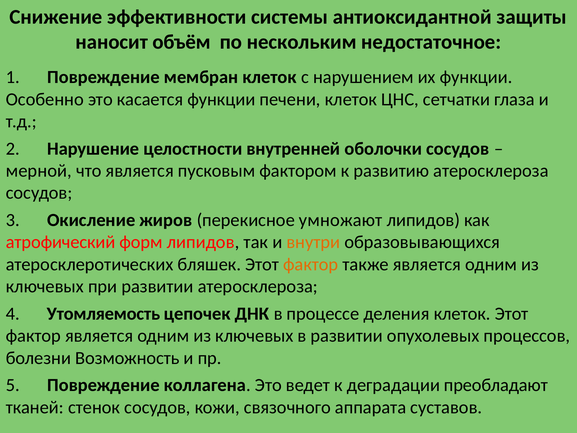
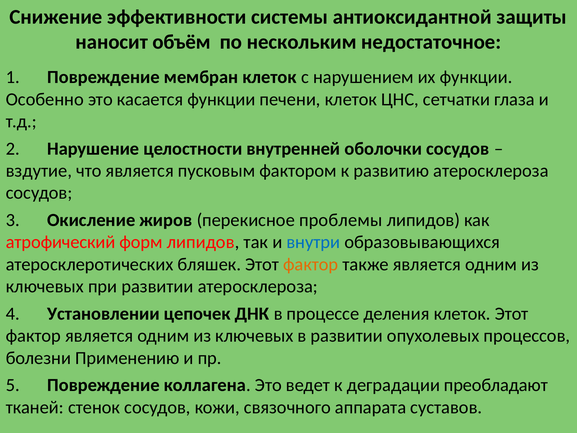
мерной: мерной -> вздутие
умножают: умножают -> проблемы
внутри colour: orange -> blue
Утомляемость: Утомляемость -> Установлении
Возможность: Возможность -> Применению
